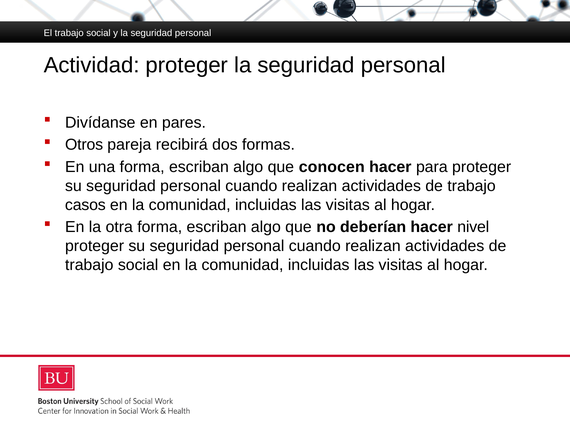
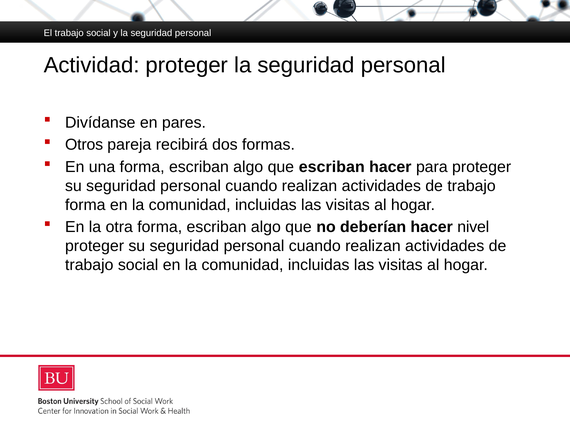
que conocen: conocen -> escriban
casos at (85, 205): casos -> forma
